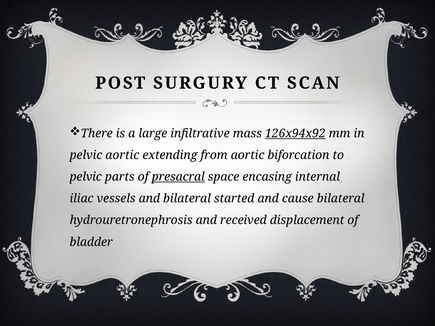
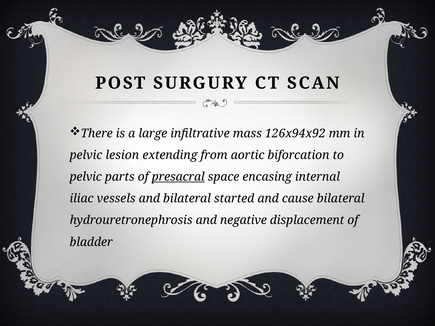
126x94x92 underline: present -> none
pelvic aortic: aortic -> lesion
received: received -> negative
